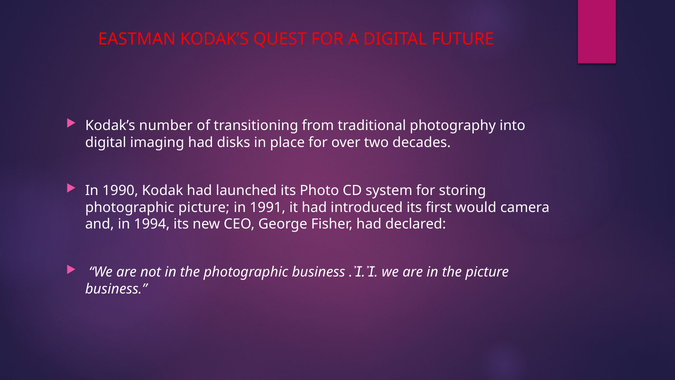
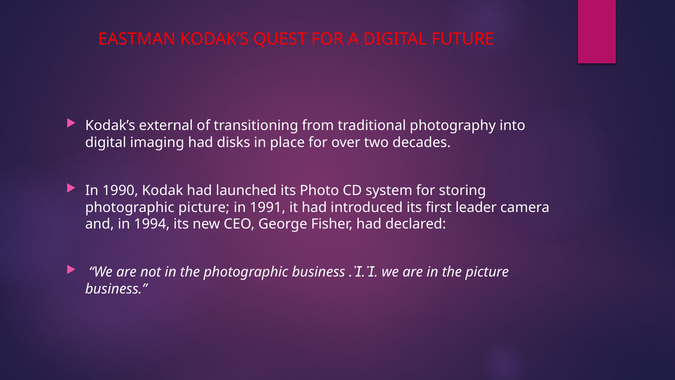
number: number -> external
would: would -> leader
